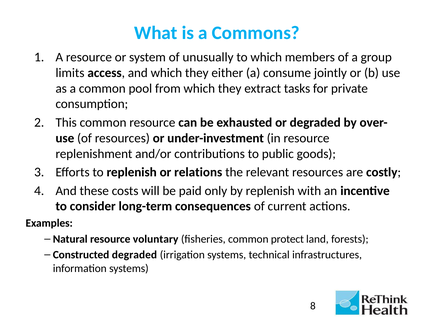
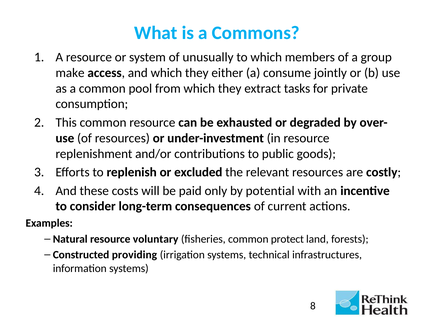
limits: limits -> make
relations: relations -> excluded
by replenish: replenish -> potential
Constructed degraded: degraded -> providing
